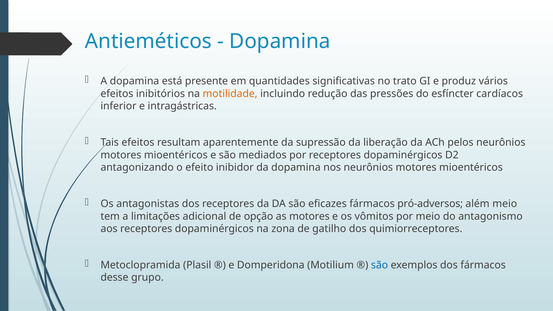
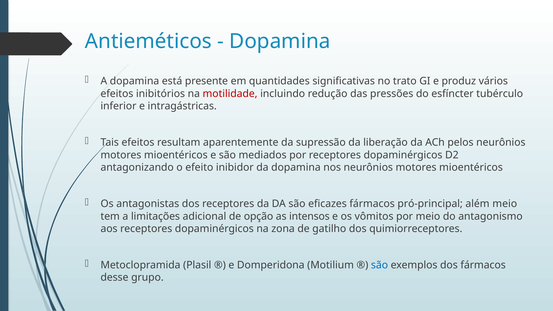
motilidade colour: orange -> red
cardíacos: cardíacos -> tubérculo
pró-adversos: pró-adversos -> pró-principal
as motores: motores -> intensos
